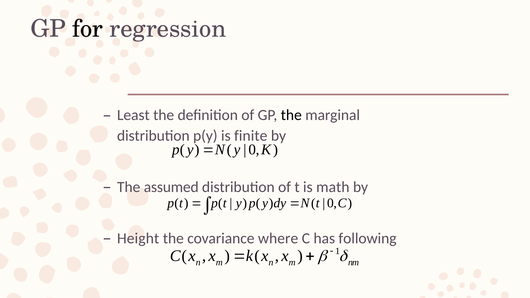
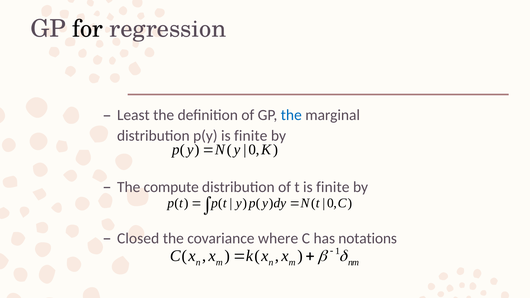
the at (291, 115) colour: black -> blue
assumed: assumed -> compute
t is math: math -> finite
Height: Height -> Closed
following: following -> notations
